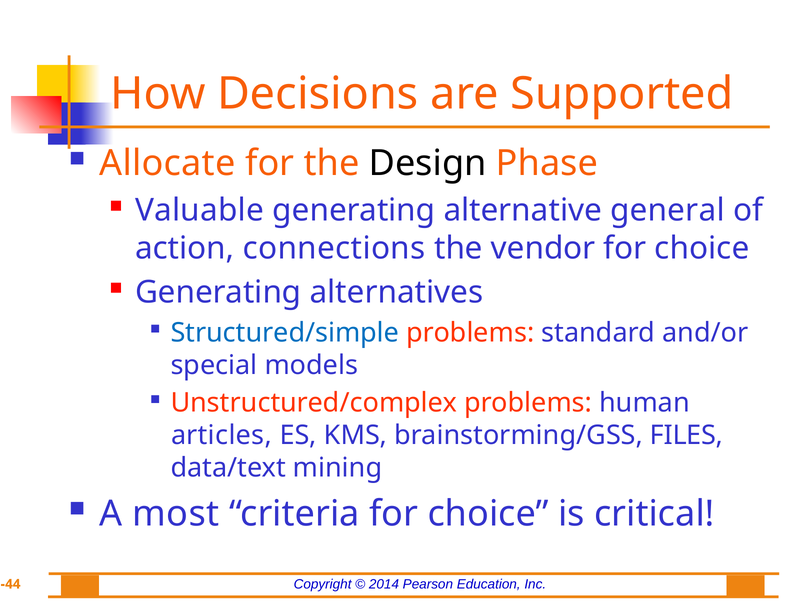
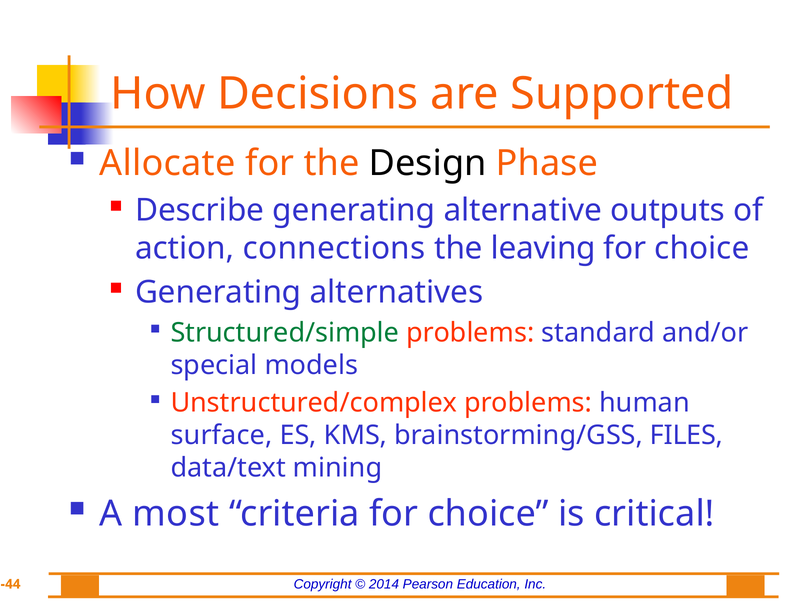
Valuable: Valuable -> Describe
general: general -> outputs
vendor: vendor -> leaving
Structured/simple colour: blue -> green
articles: articles -> surface
